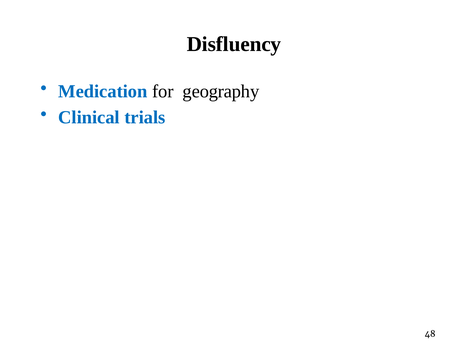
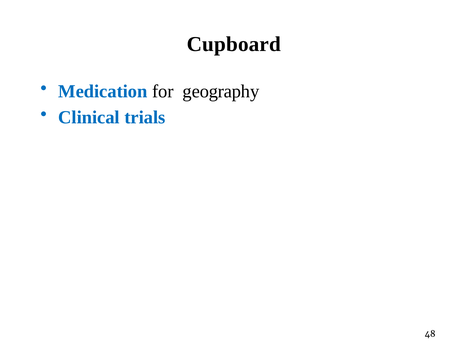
Disfluency: Disfluency -> Cupboard
